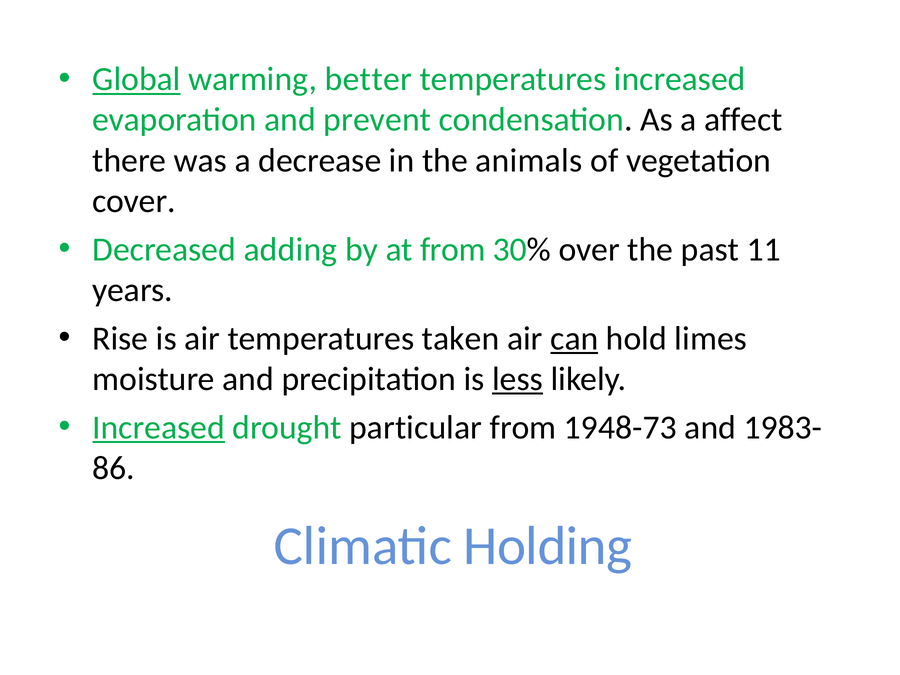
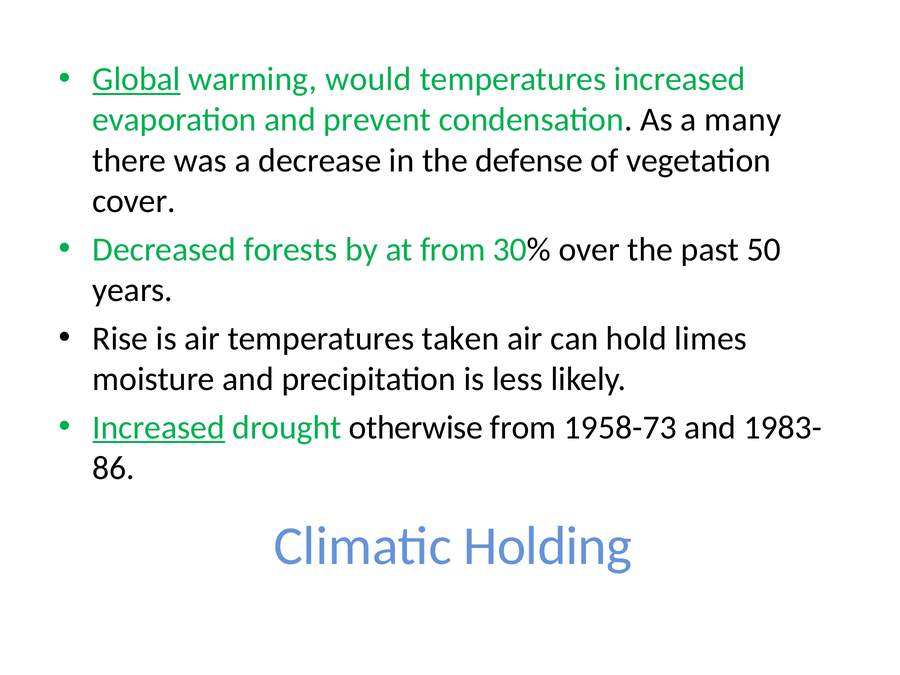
better: better -> would
affect: affect -> many
animals: animals -> defense
adding: adding -> forests
11: 11 -> 50
can underline: present -> none
less underline: present -> none
particular: particular -> otherwise
1948-73: 1948-73 -> 1958-73
